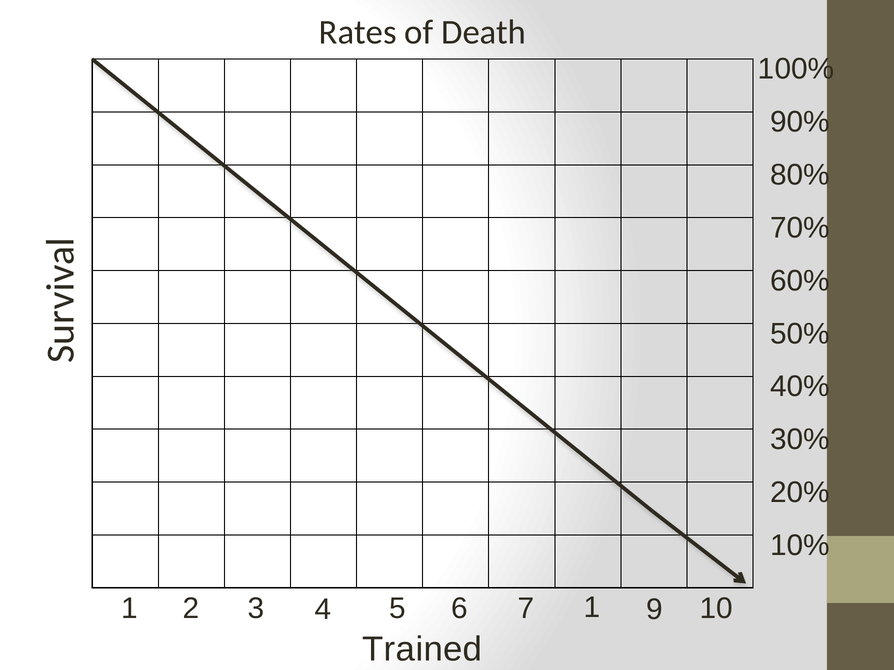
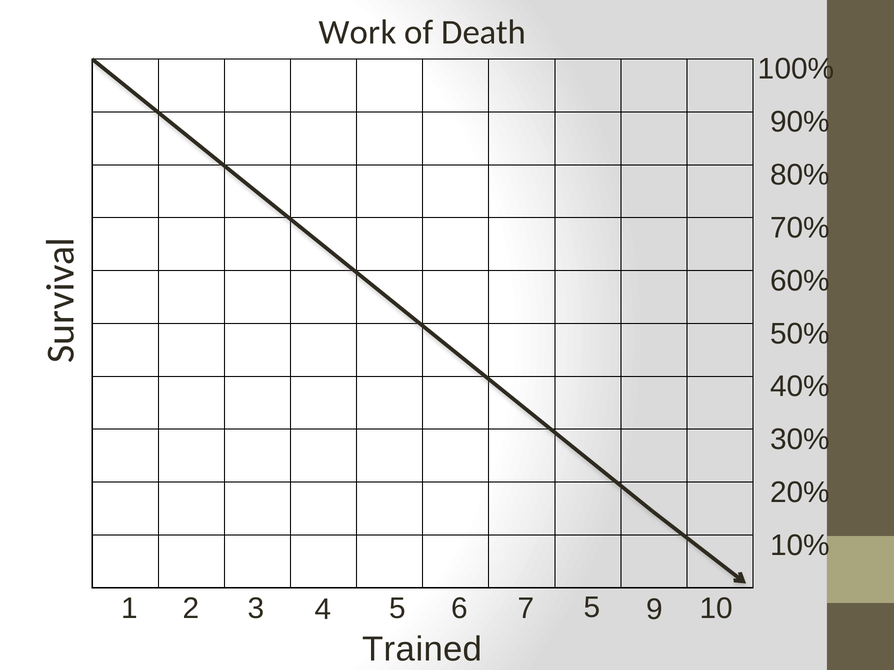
Rates: Rates -> Work
7 1: 1 -> 5
